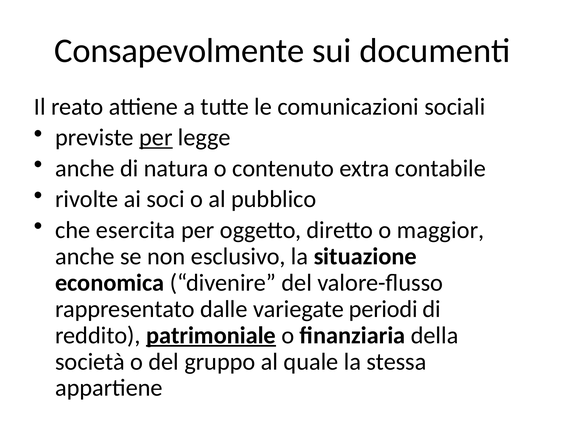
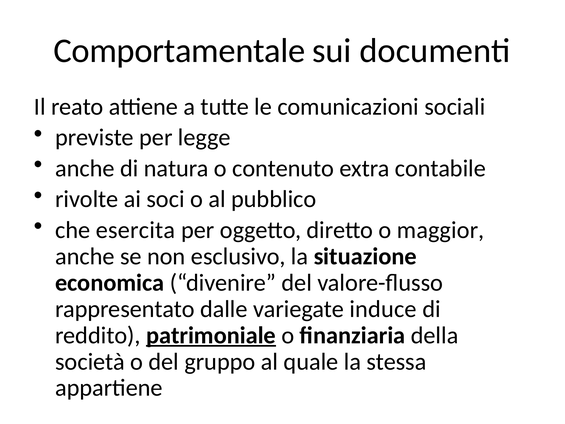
Consapevolmente: Consapevolmente -> Comportamentale
per at (156, 138) underline: present -> none
periodi: periodi -> induce
